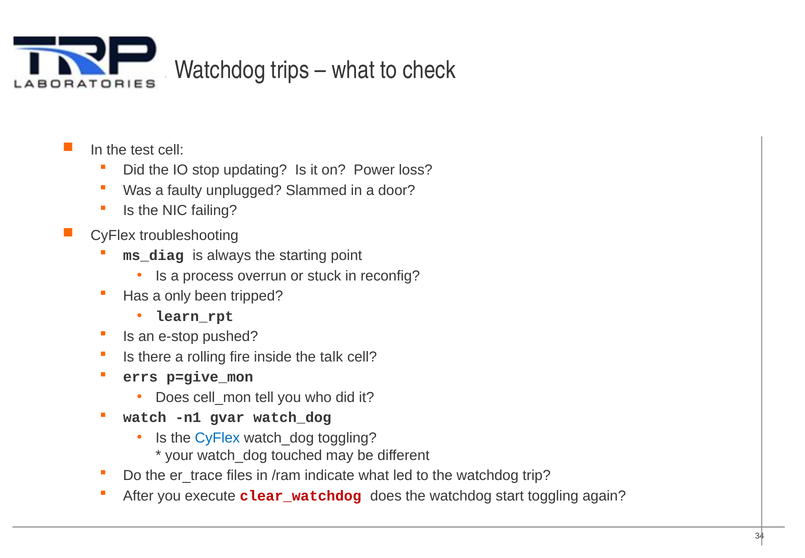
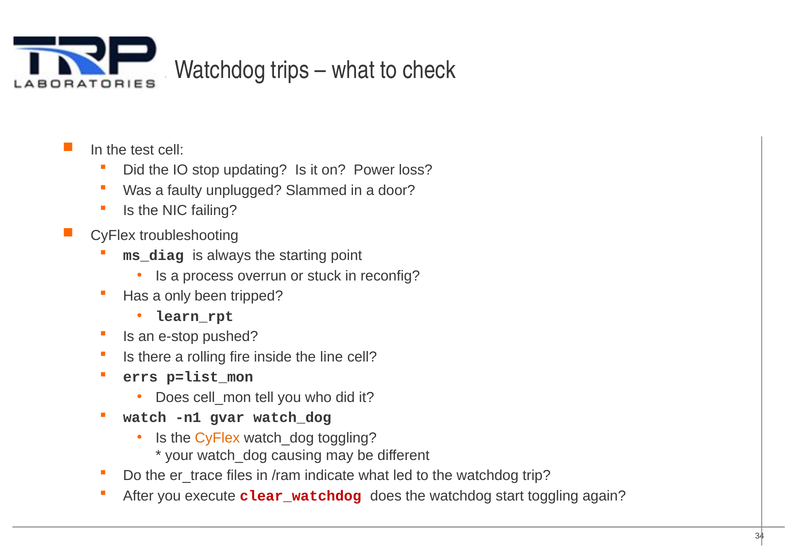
talk: talk -> line
p=give_mon: p=give_mon -> p=list_mon
CyFlex at (217, 437) colour: blue -> orange
touched: touched -> causing
